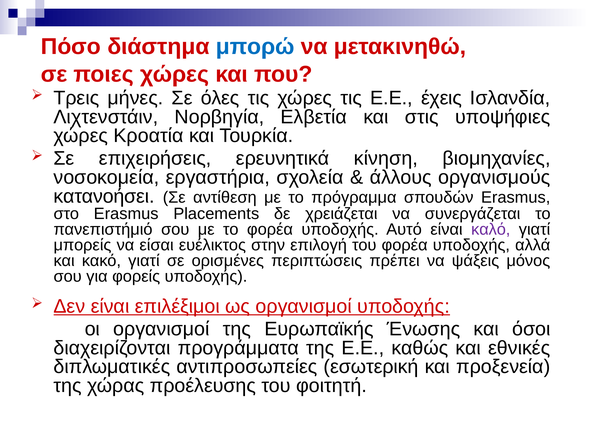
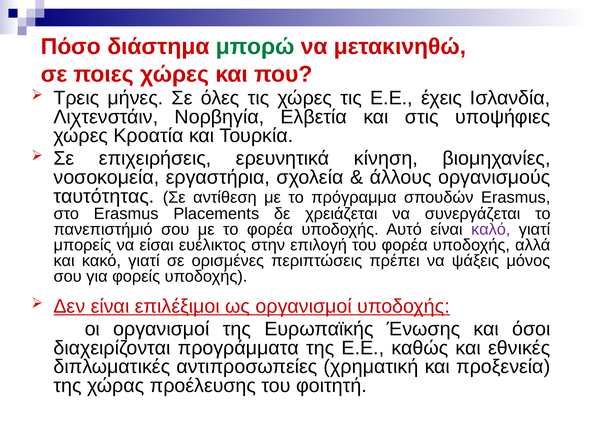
μπορώ colour: blue -> green
κατανοήσει: κατανοήσει -> ταυτότητας
εσωτερική: εσωτερική -> χρηματική
